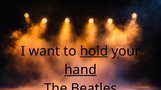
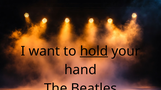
hand underline: present -> none
